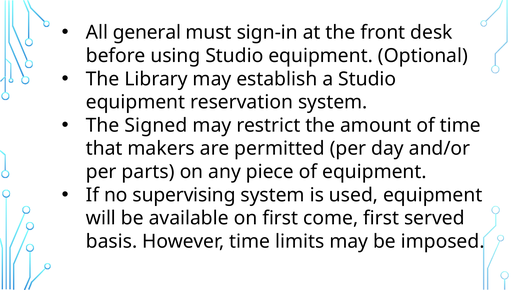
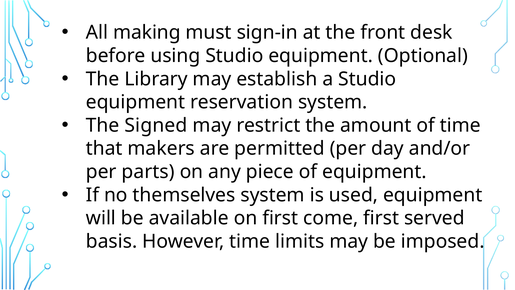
general: general -> making
supervising: supervising -> themselves
